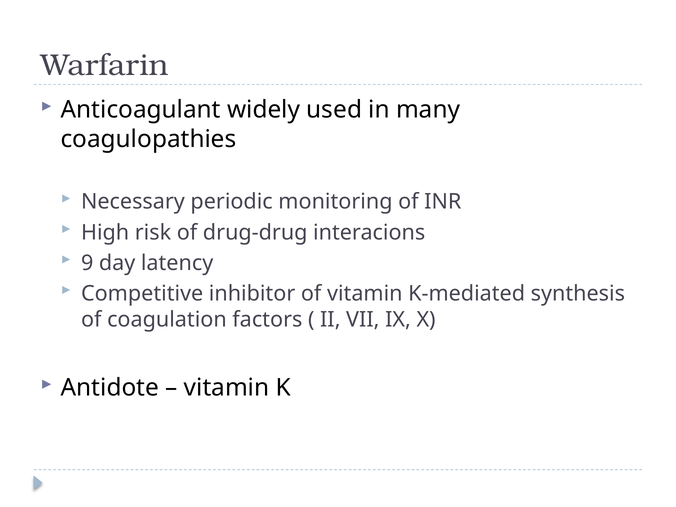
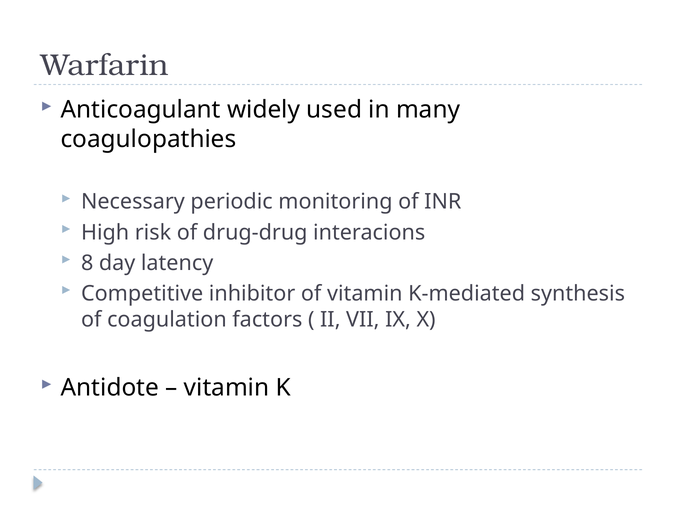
9: 9 -> 8
